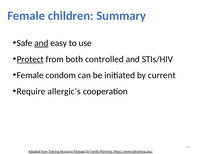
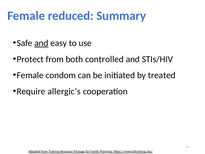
children: children -> reduced
Protect underline: present -> none
current: current -> treated
